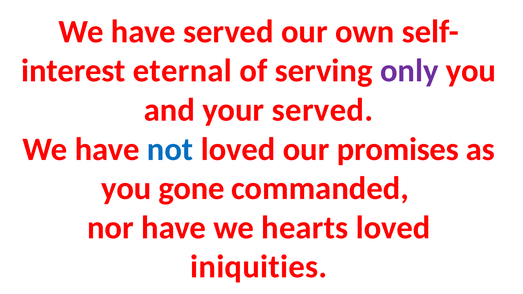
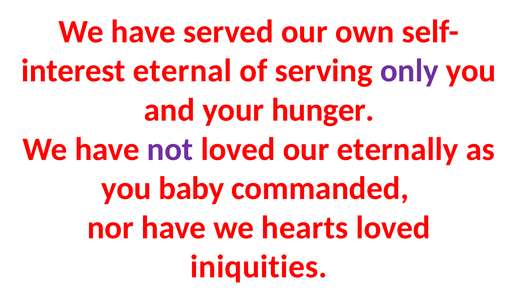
your served: served -> hunger
not colour: blue -> purple
promises: promises -> eternally
gone: gone -> baby
